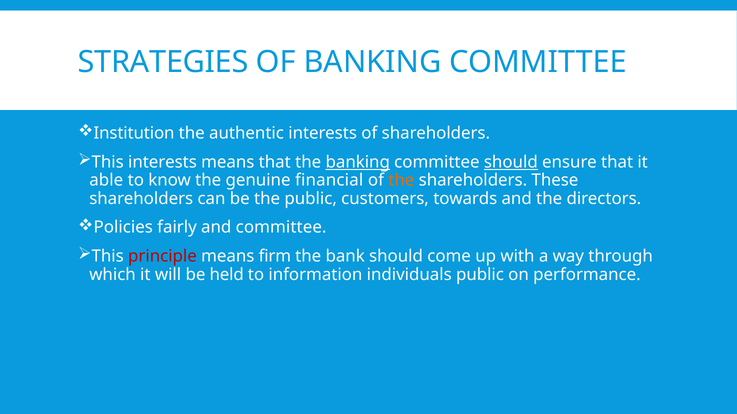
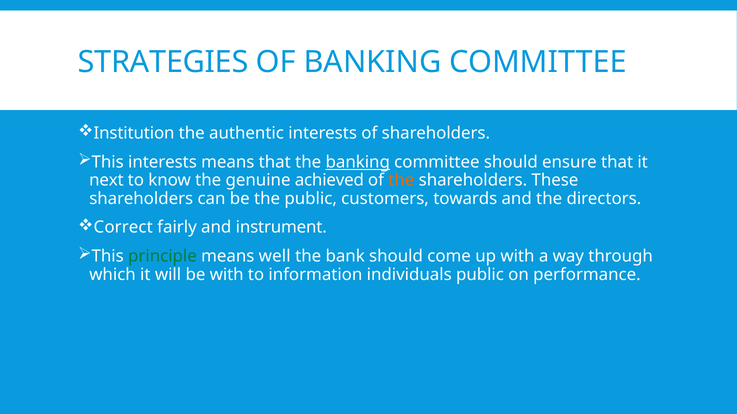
should at (511, 162) underline: present -> none
able: able -> next
financial: financial -> achieved
Policies: Policies -> Correct
and committee: committee -> instrument
principle colour: red -> green
firm: firm -> well
be held: held -> with
